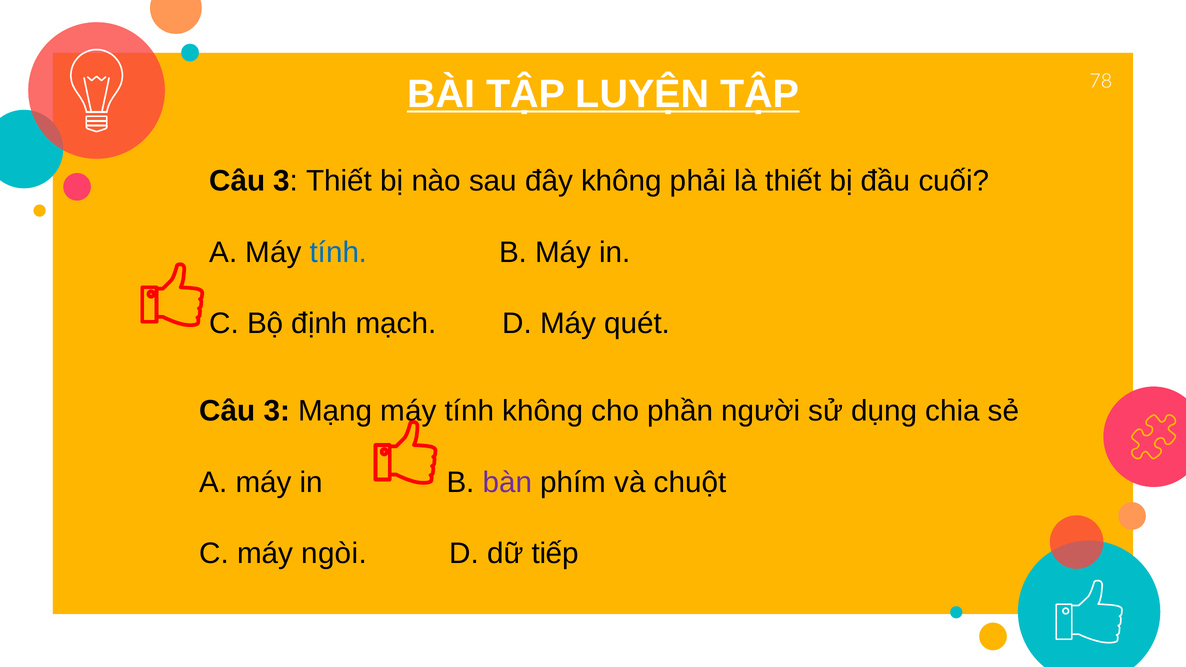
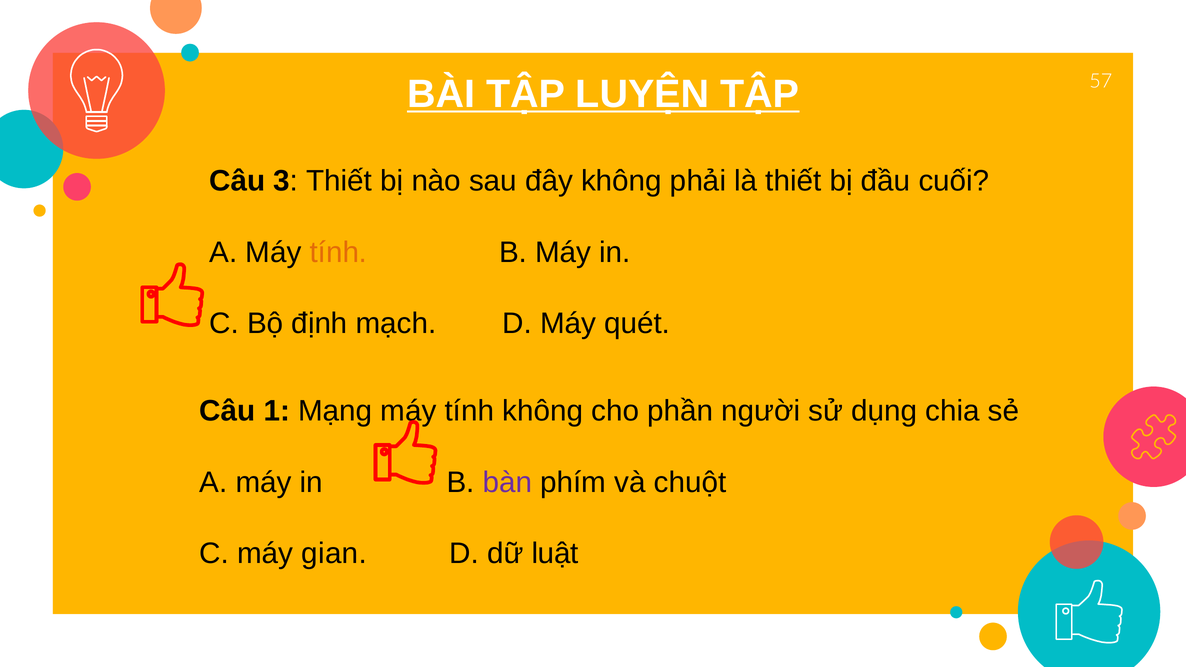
78: 78 -> 57
tính at (338, 252) colour: blue -> orange
3 at (277, 411): 3 -> 1
ngòi: ngòi -> gian
tiếp: tiếp -> luật
